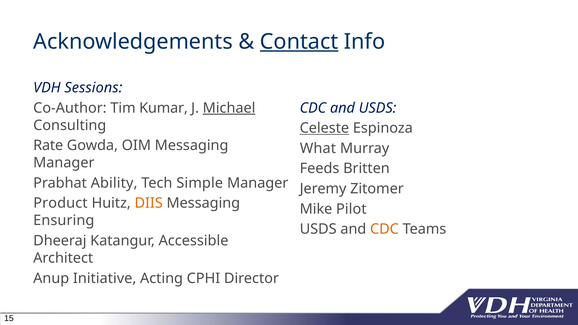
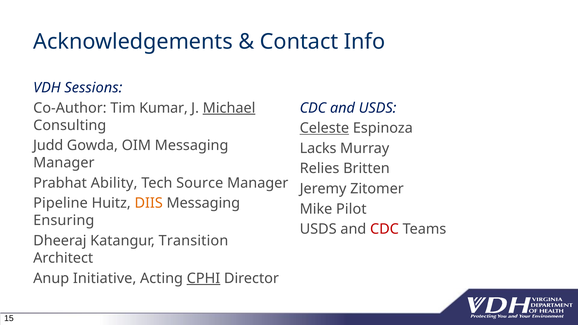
Contact underline: present -> none
Rate: Rate -> Judd
What: What -> Lacks
Feeds: Feeds -> Relies
Simple: Simple -> Source
Product: Product -> Pipeline
CDC at (384, 229) colour: orange -> red
Accessible: Accessible -> Transition
CPHI underline: none -> present
